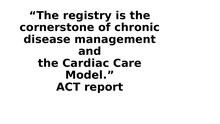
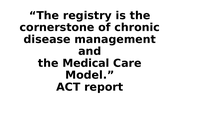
Cardiac: Cardiac -> Medical
